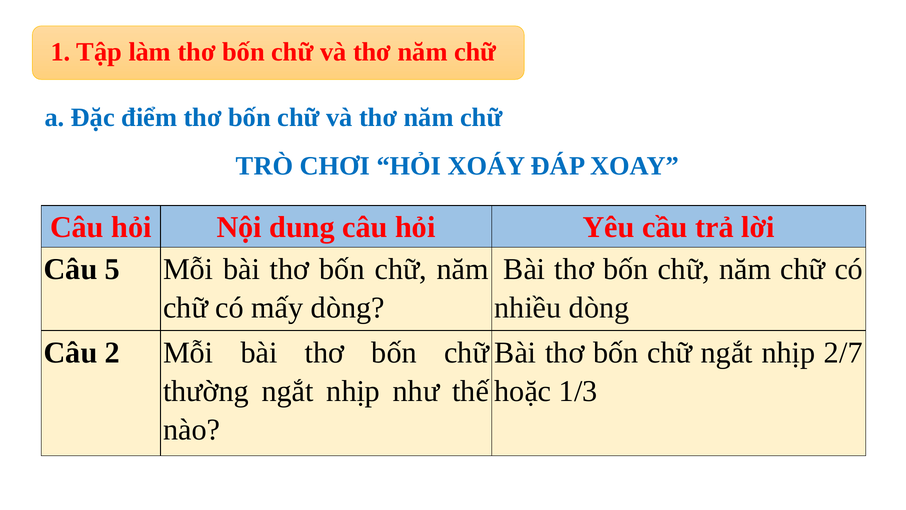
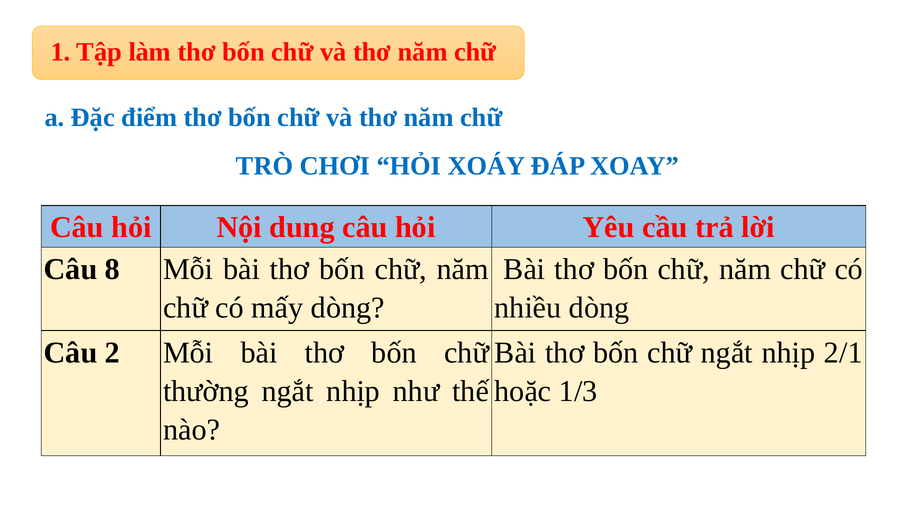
5: 5 -> 8
2/7: 2/7 -> 2/1
